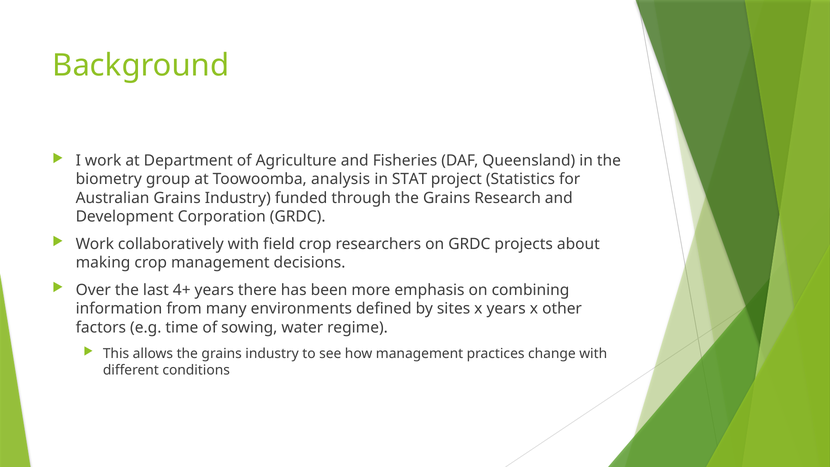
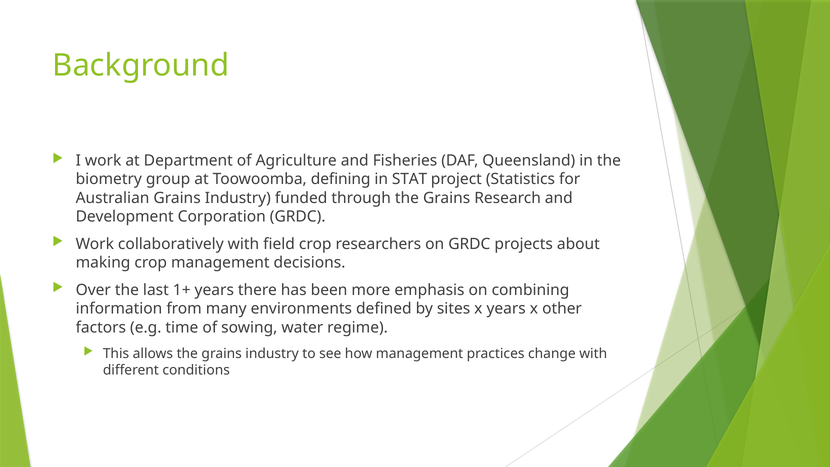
analysis: analysis -> defining
4+: 4+ -> 1+
